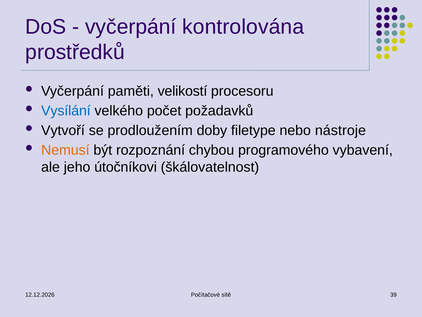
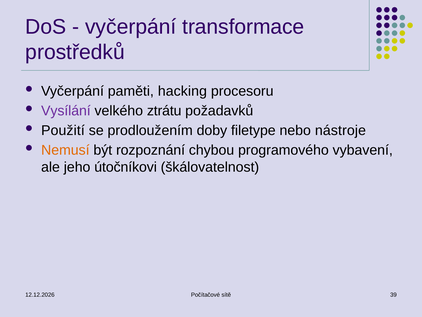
kontrolována: kontrolována -> transformace
velikostí: velikostí -> hacking
Vysílání colour: blue -> purple
počet: počet -> ztrátu
Vytvoří: Vytvoří -> Použití
